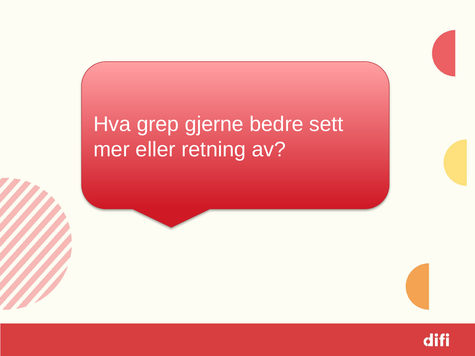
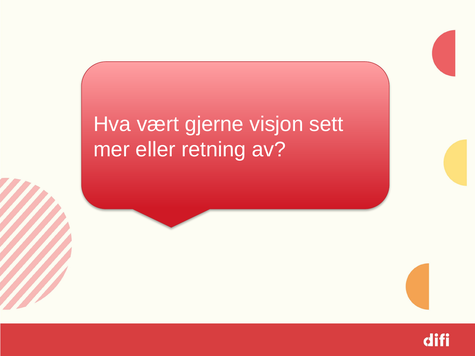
grep: grep -> vært
bedre: bedre -> visjon
